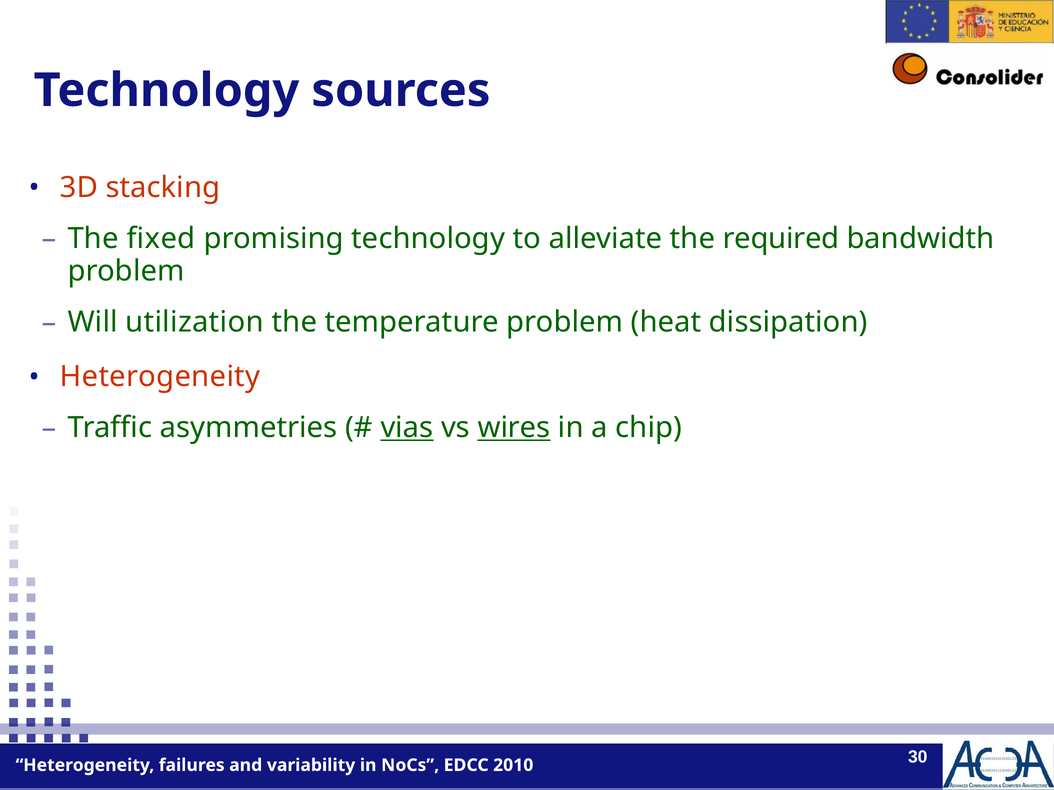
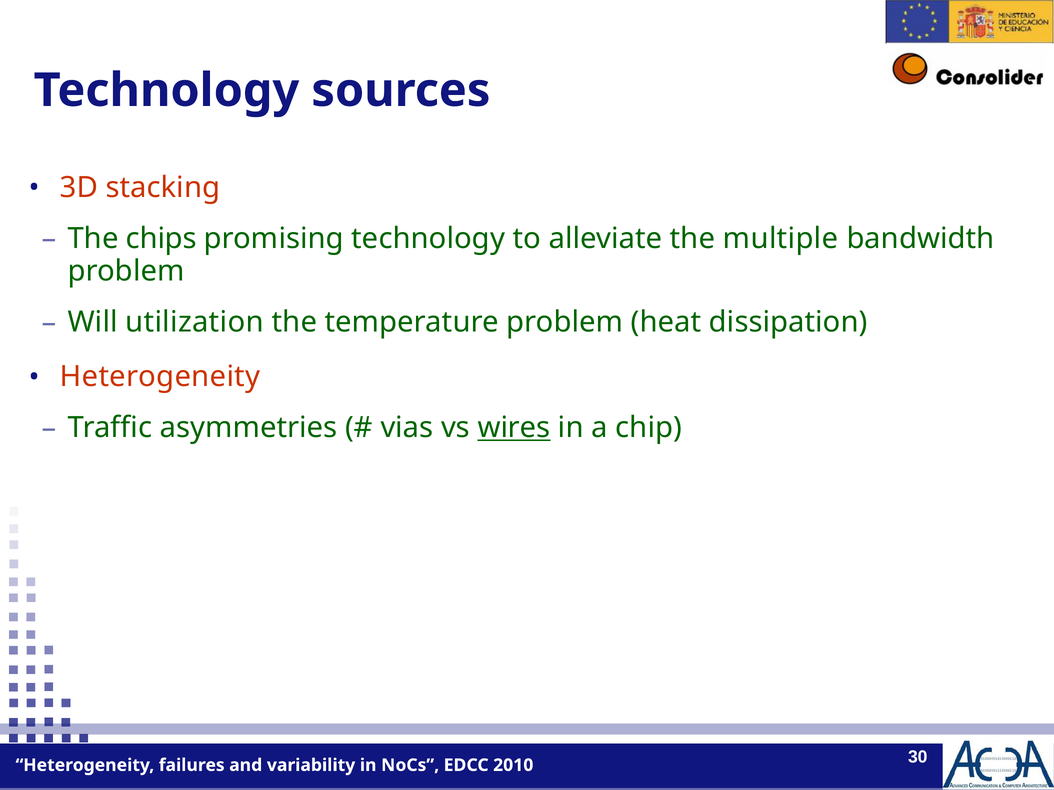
fixed: fixed -> chips
required: required -> multiple
vias underline: present -> none
